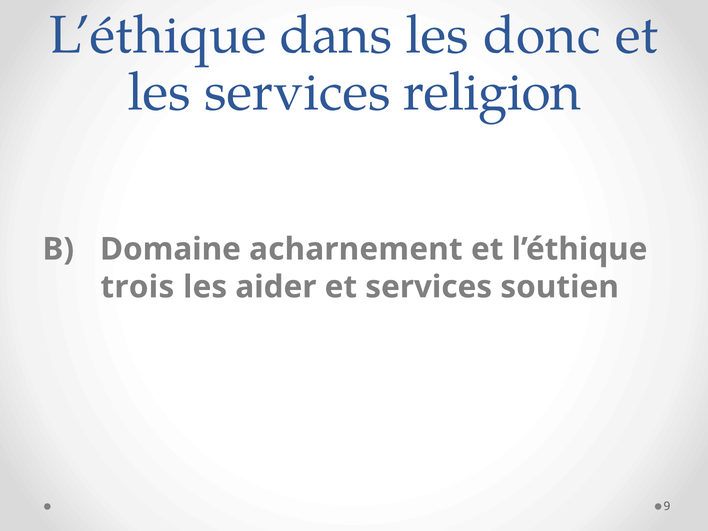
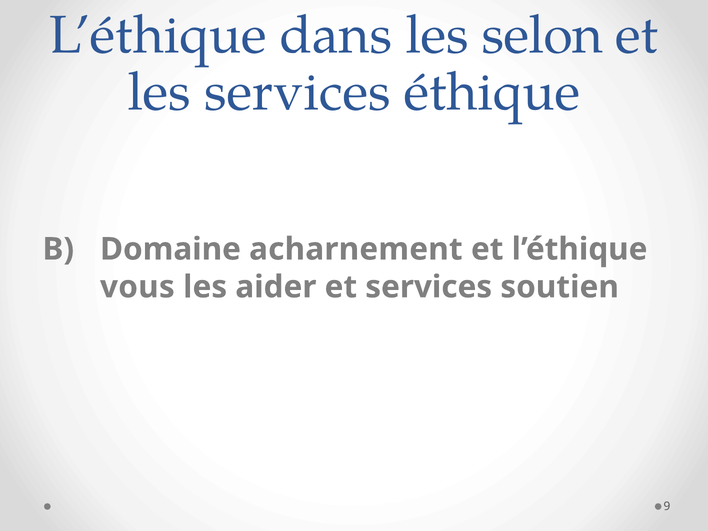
donc: donc -> selon
religion: religion -> éthique
trois: trois -> vous
